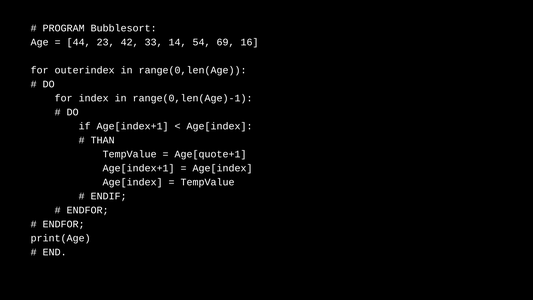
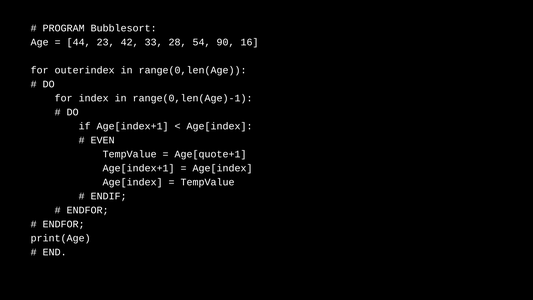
14: 14 -> 28
69: 69 -> 90
THAN: THAN -> EVEN
